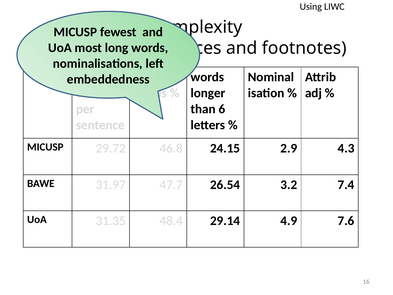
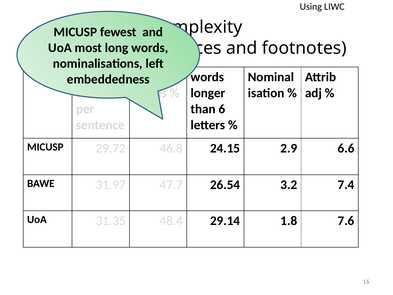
4.3: 4.3 -> 6.6
4.9: 4.9 -> 1.8
